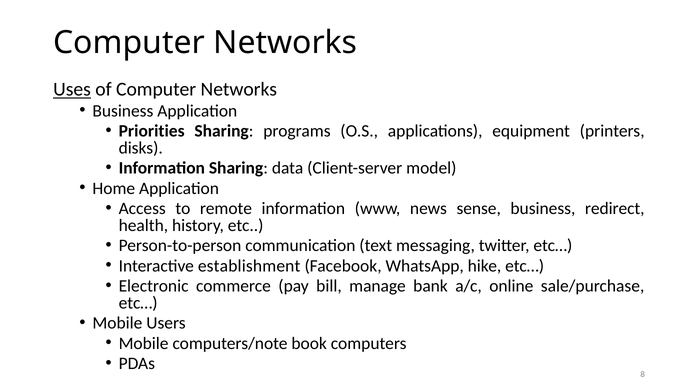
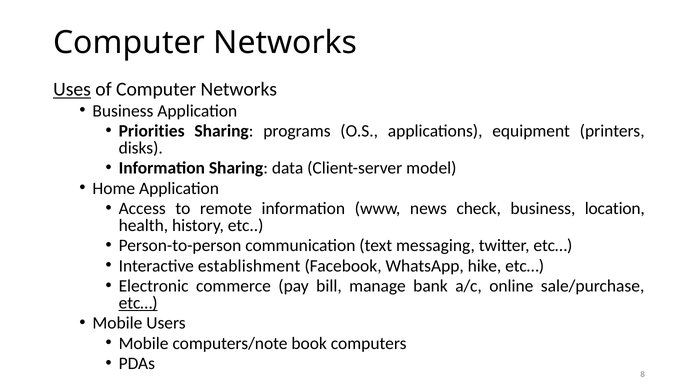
sense: sense -> check
redirect: redirect -> location
etc… at (138, 303) underline: none -> present
